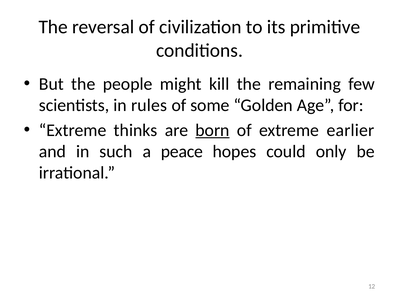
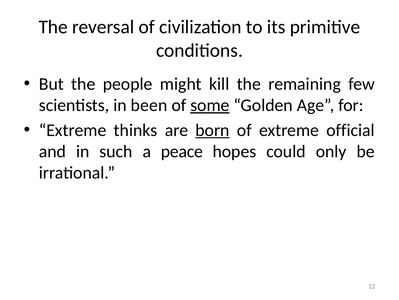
rules: rules -> been
some underline: none -> present
earlier: earlier -> official
